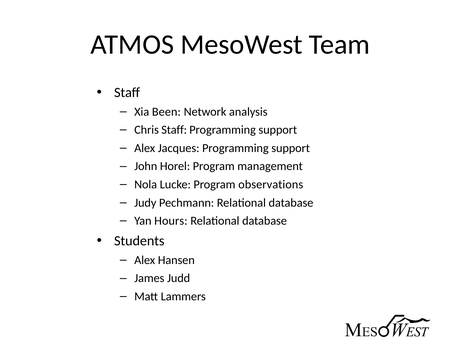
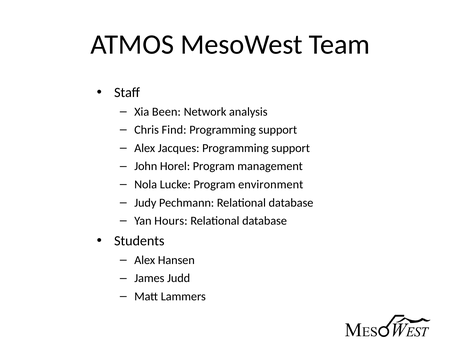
Chris Staff: Staff -> Find
observations: observations -> environment
